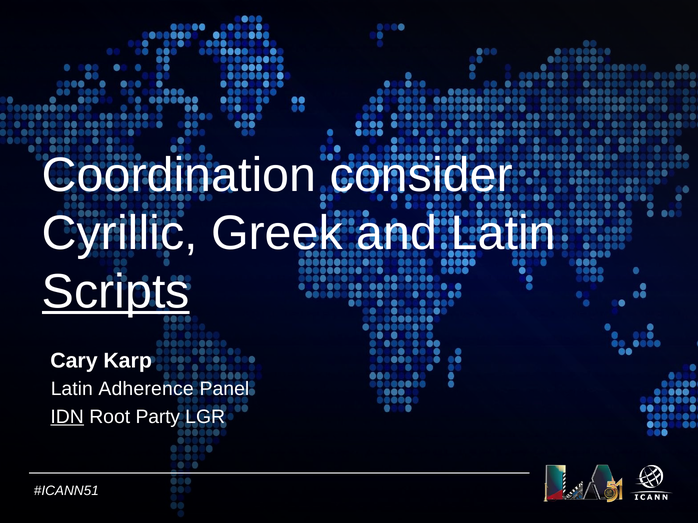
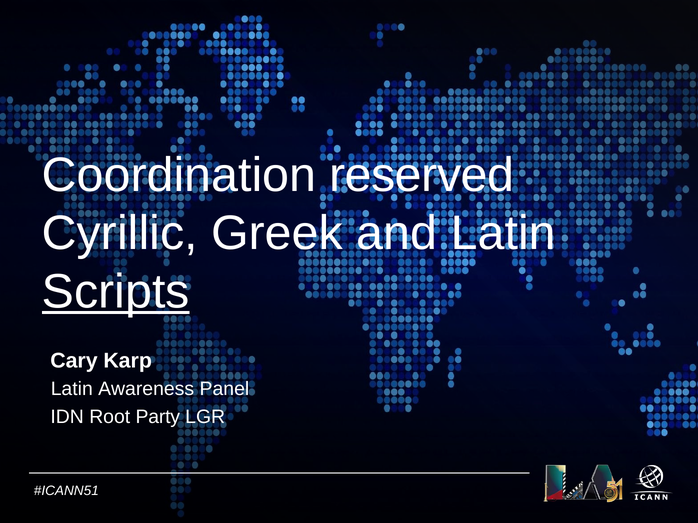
consider: consider -> reserved
Adherence: Adherence -> Awareness
IDN underline: present -> none
